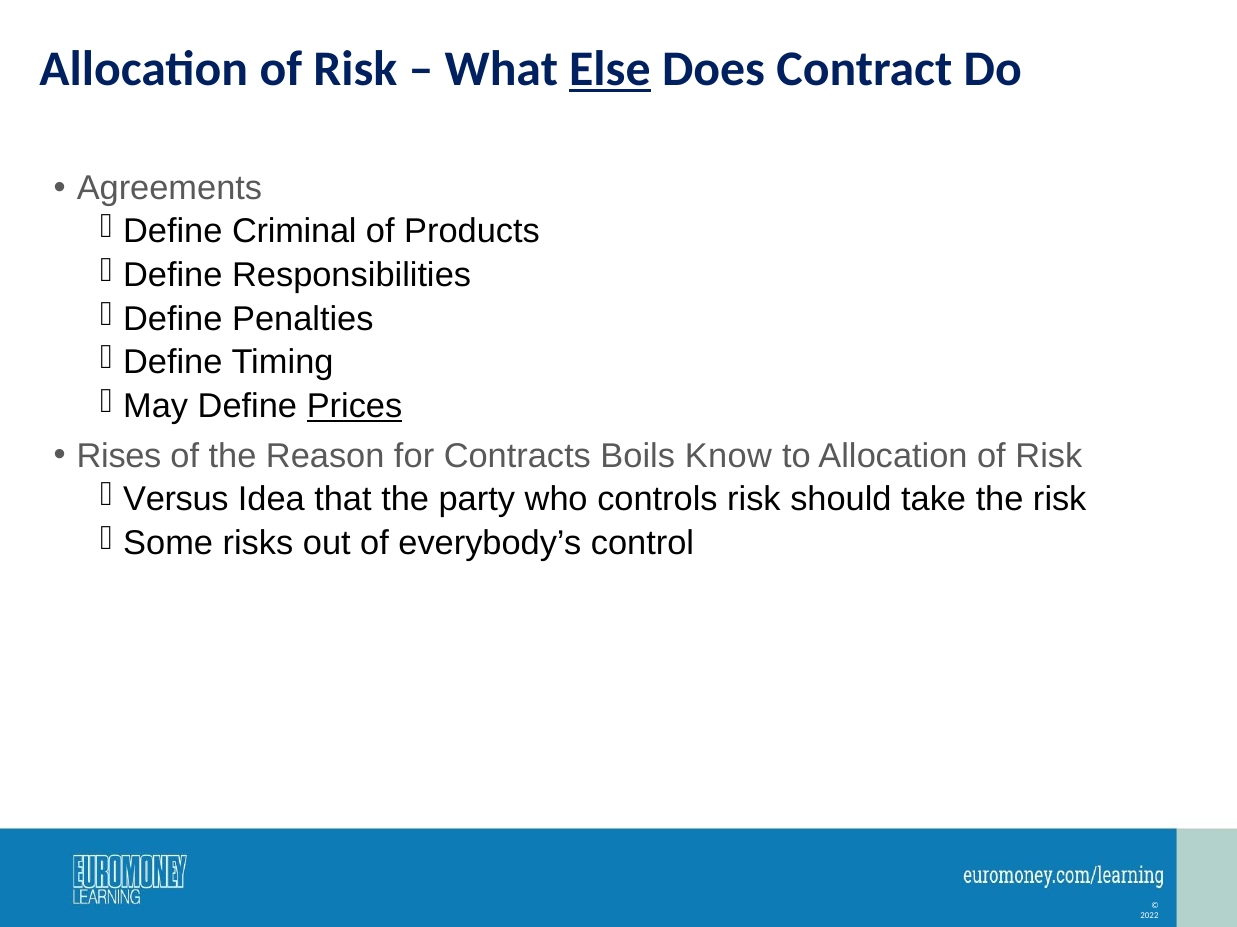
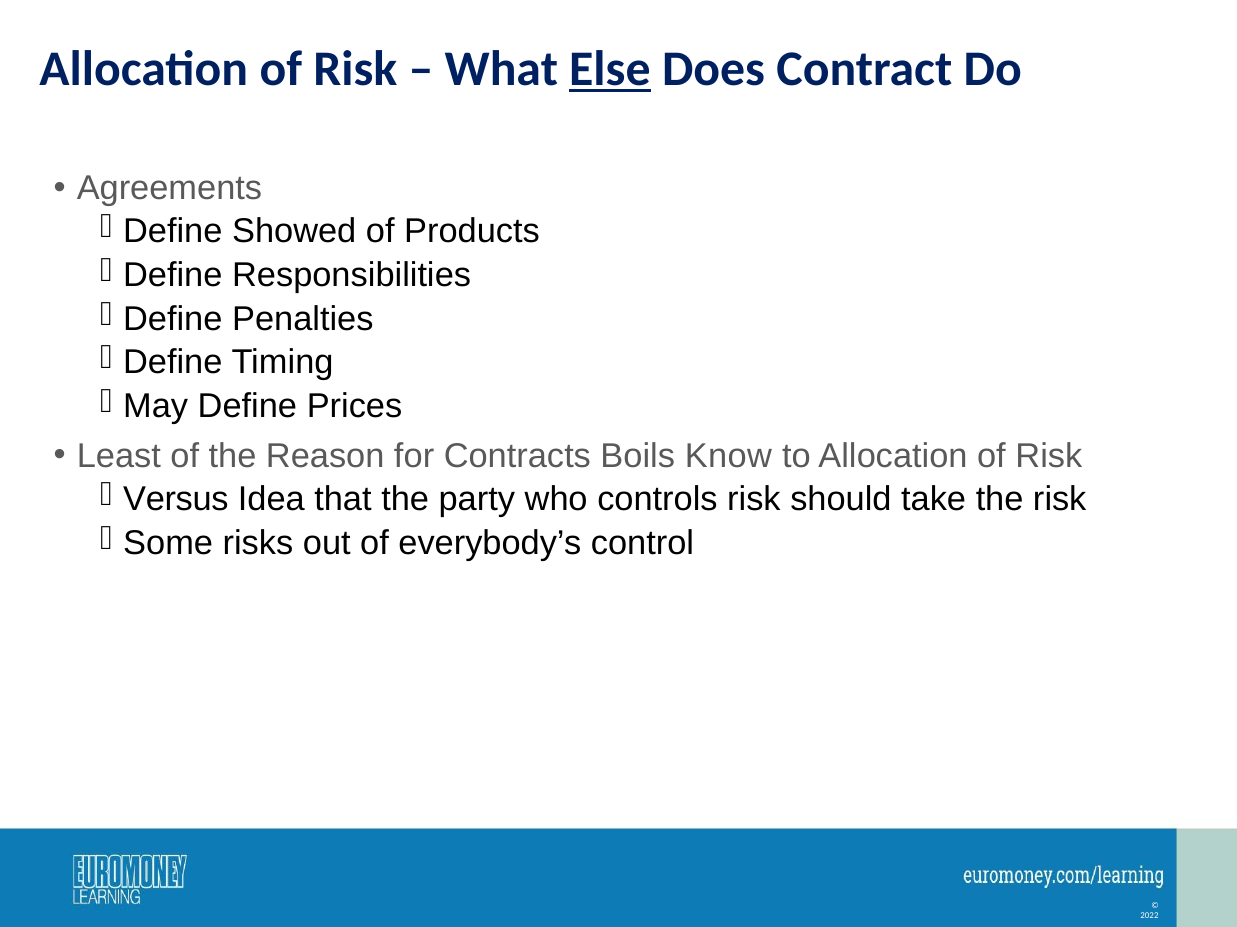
Criminal: Criminal -> Showed
Prices underline: present -> none
Rises: Rises -> Least
